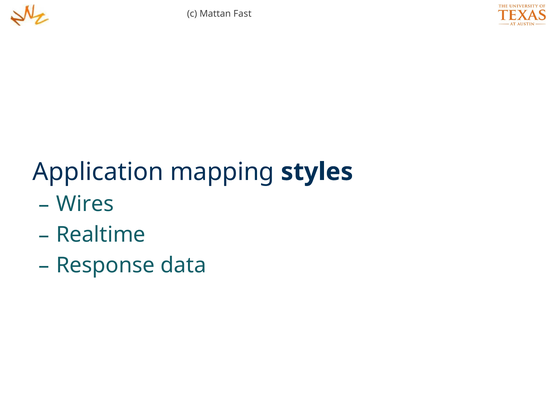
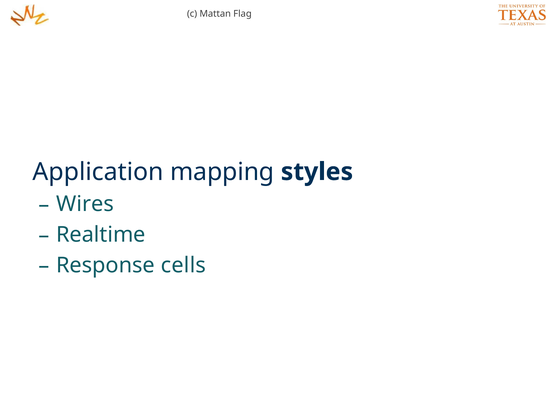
Fast: Fast -> Flag
data: data -> cells
